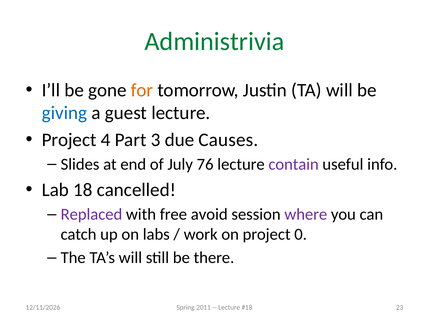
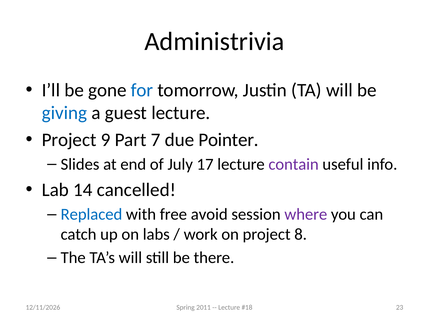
Administrivia colour: green -> black
for colour: orange -> blue
4: 4 -> 9
3: 3 -> 7
Causes: Causes -> Pointer
76: 76 -> 17
18: 18 -> 14
Replaced colour: purple -> blue
0: 0 -> 8
